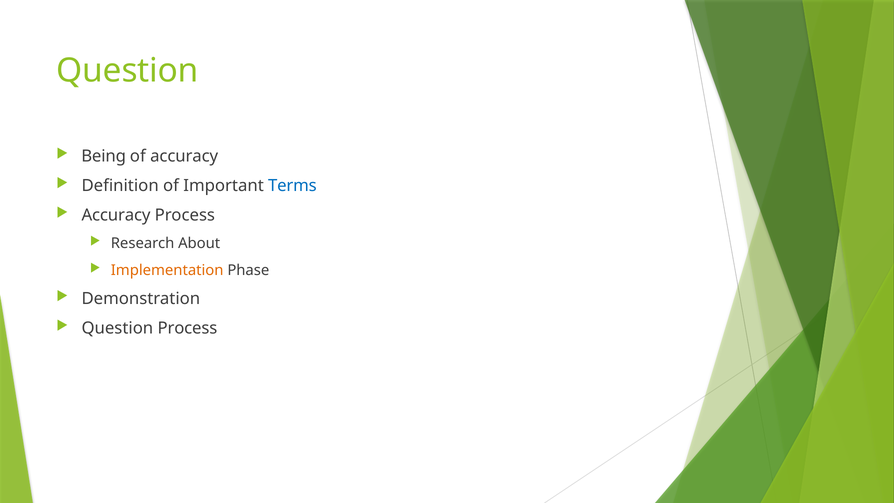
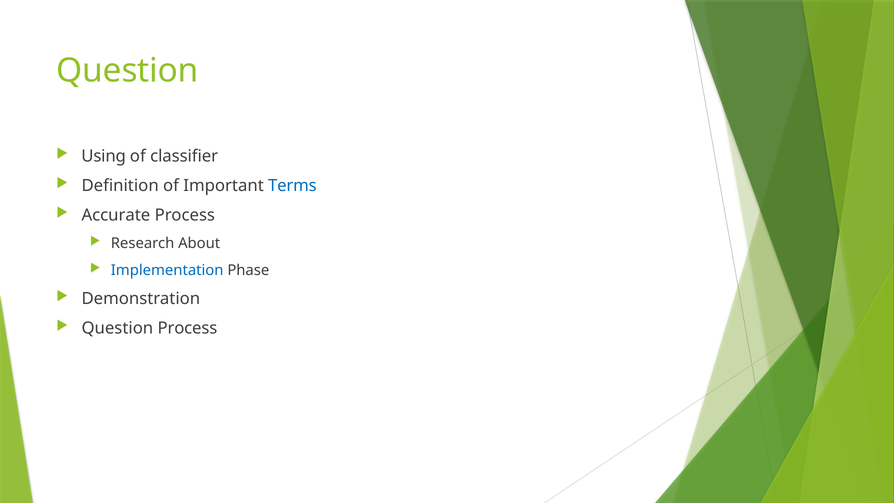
Being: Being -> Using
of accuracy: accuracy -> classifier
Accuracy at (116, 215): Accuracy -> Accurate
Implementation colour: orange -> blue
